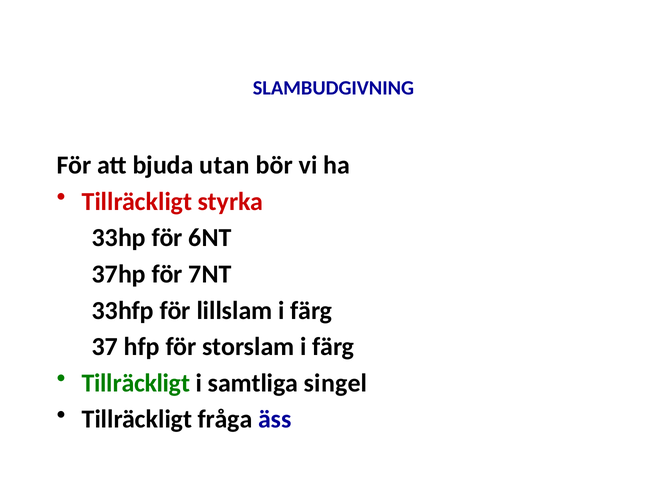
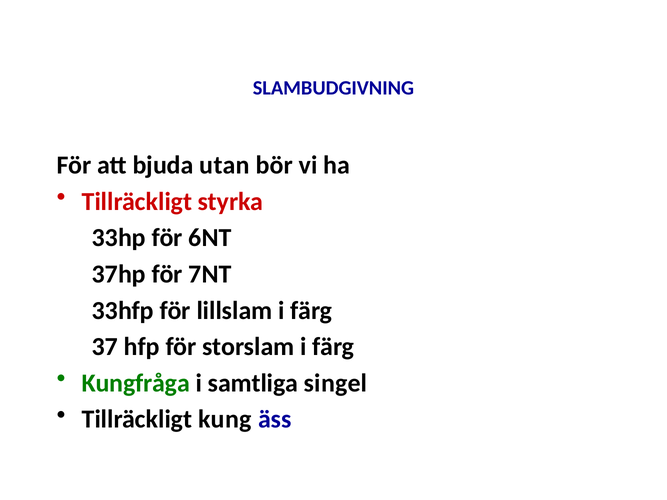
Tillräckligt at (136, 383): Tillräckligt -> Kungfråga
fråga: fråga -> kung
